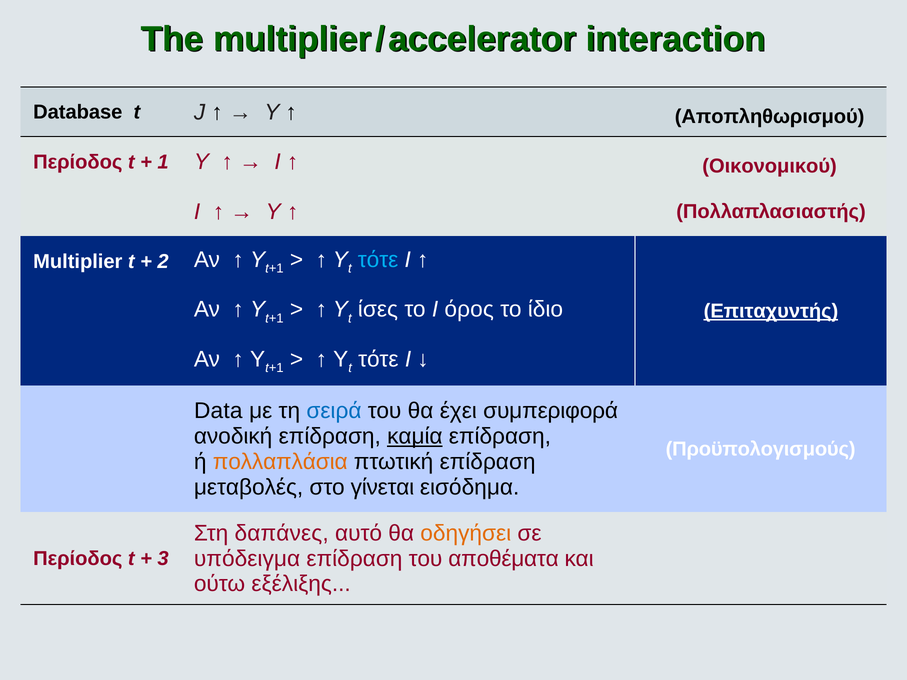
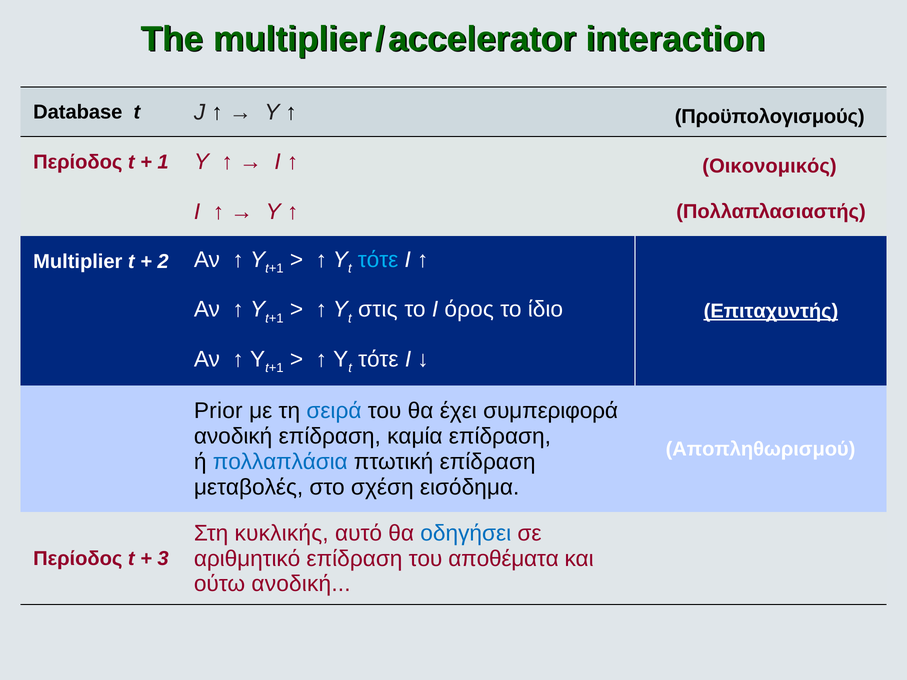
Αποπληθωρισμού: Αποπληθωρισμού -> Προϋπολογισμούς
Οικονομικού: Οικονομικού -> Οικονομικός
ίσες: ίσες -> στις
Data: Data -> Prior
καμία underline: present -> none
Προϋπολογισμούς: Προϋπολογισμούς -> Αποπληθωρισμού
πολλαπλάσια colour: orange -> blue
γίνεται: γίνεται -> σχέση
δαπάνες: δαπάνες -> κυκλικής
οδηγήσει colour: orange -> blue
υπόδειγμα: υπόδειγμα -> αριθμητικό
ούτω εξέλιξης: εξέλιξης -> ανοδική
